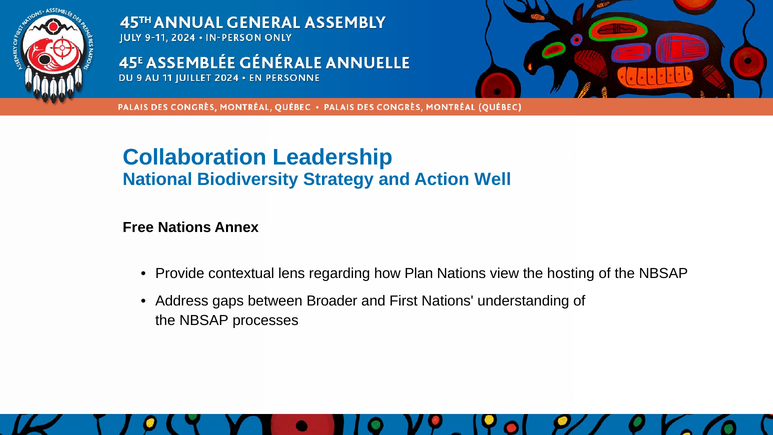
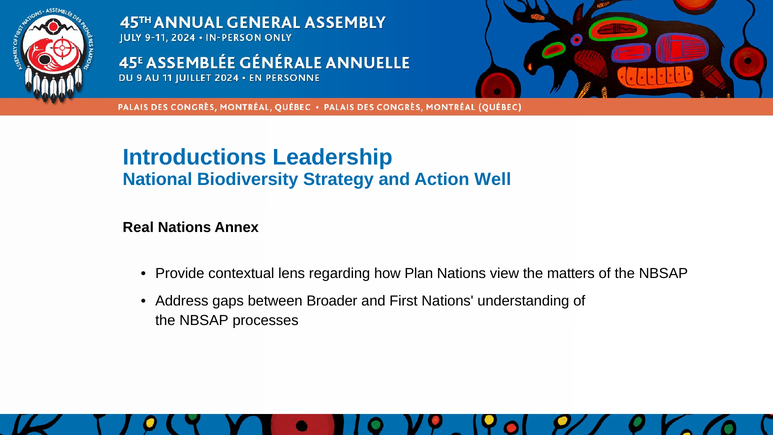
Collaboration: Collaboration -> Introductions
Free: Free -> Real
hosting: hosting -> matters
